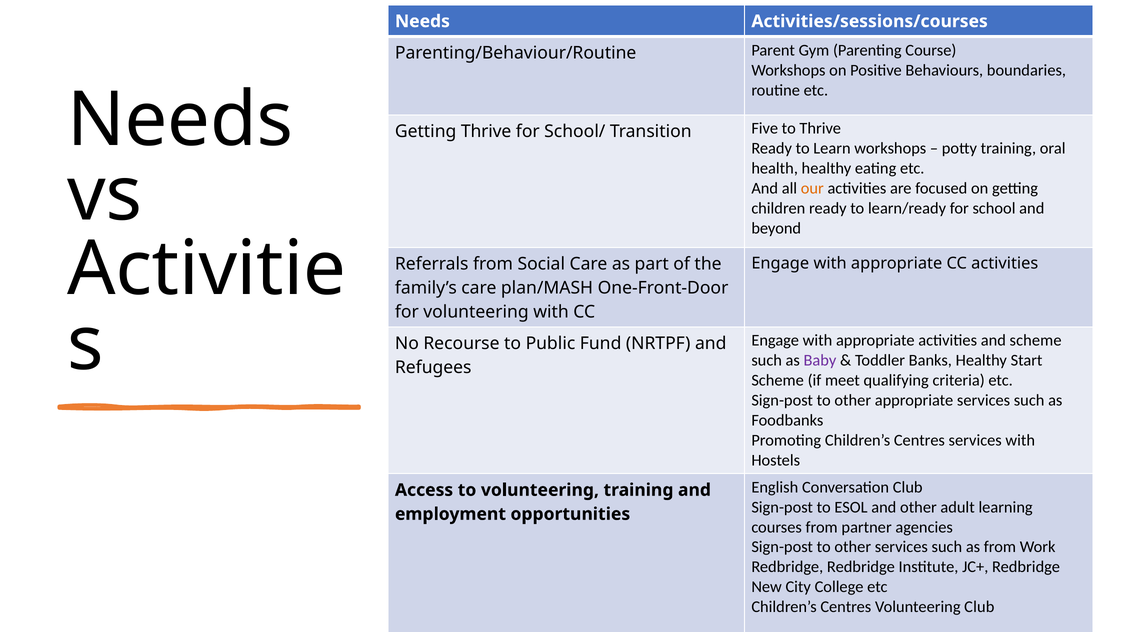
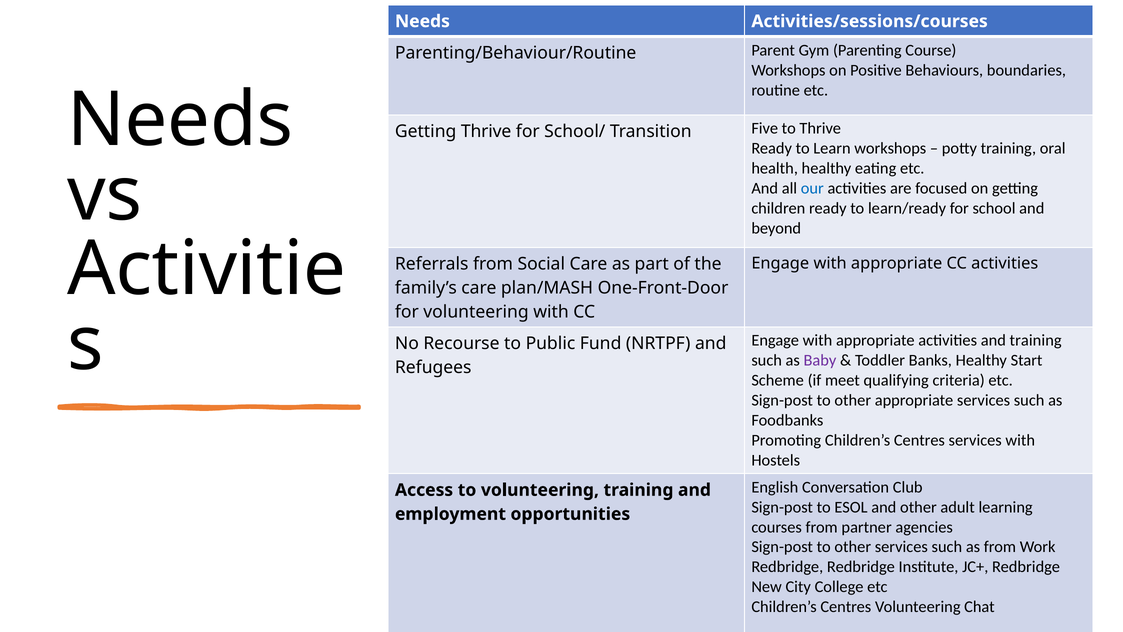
our colour: orange -> blue
and scheme: scheme -> training
Volunteering Club: Club -> Chat
